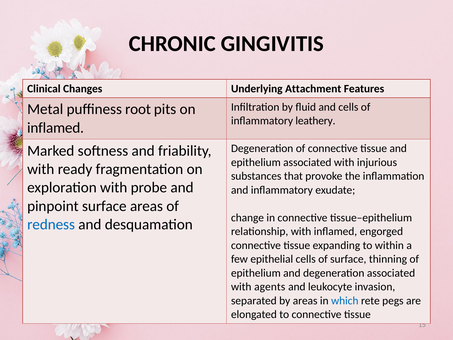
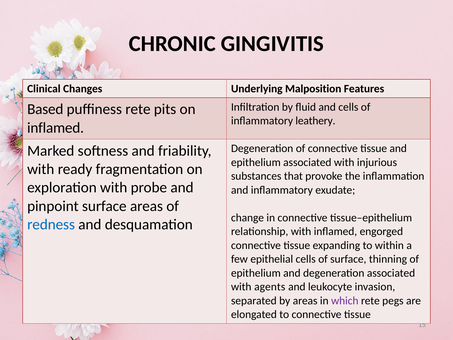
Attachment: Attachment -> Malposition
Metal: Metal -> Based
puffiness root: root -> rete
which colour: blue -> purple
